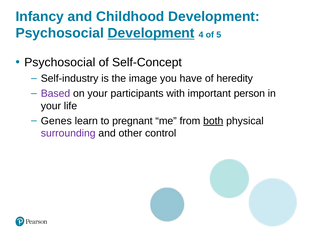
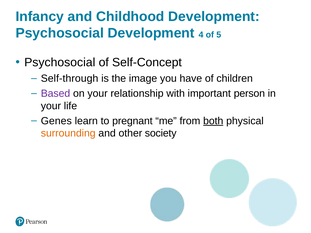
Development at (151, 33) underline: present -> none
Self-industry: Self-industry -> Self-through
heredity: heredity -> children
participants: participants -> relationship
surrounding colour: purple -> orange
control: control -> society
